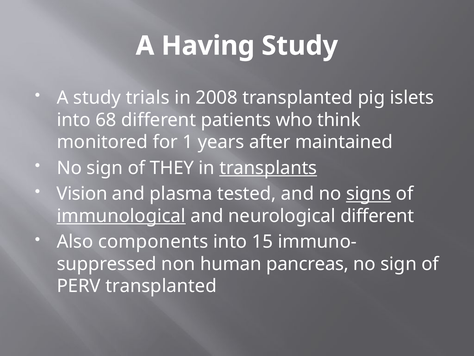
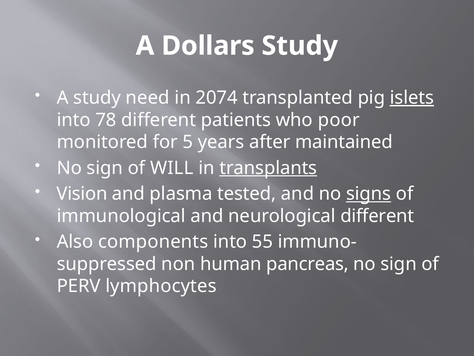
Having: Having -> Dollars
trials: trials -> need
2008: 2008 -> 2074
islets underline: none -> present
68: 68 -> 78
think: think -> poor
1: 1 -> 5
THEY: THEY -> WILL
immunological underline: present -> none
15: 15 -> 55
PERV transplanted: transplanted -> lymphocytes
